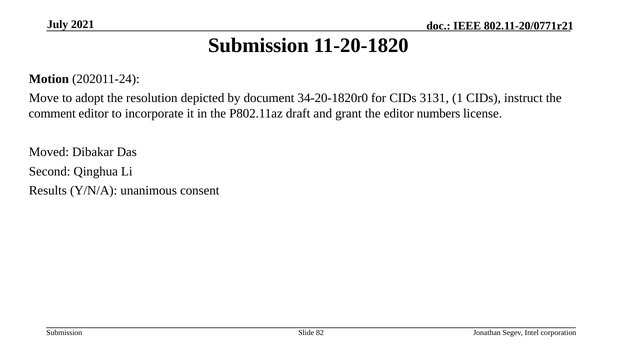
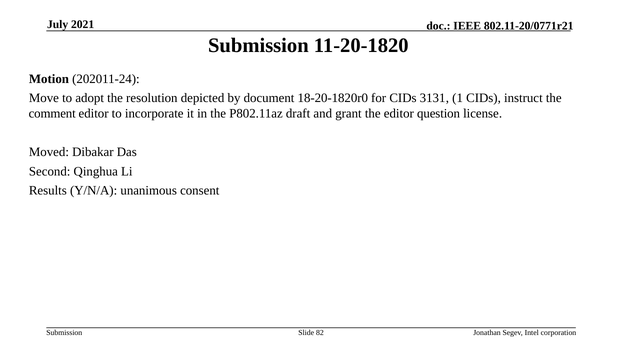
34-20-1820r0: 34-20-1820r0 -> 18-20-1820r0
numbers: numbers -> question
